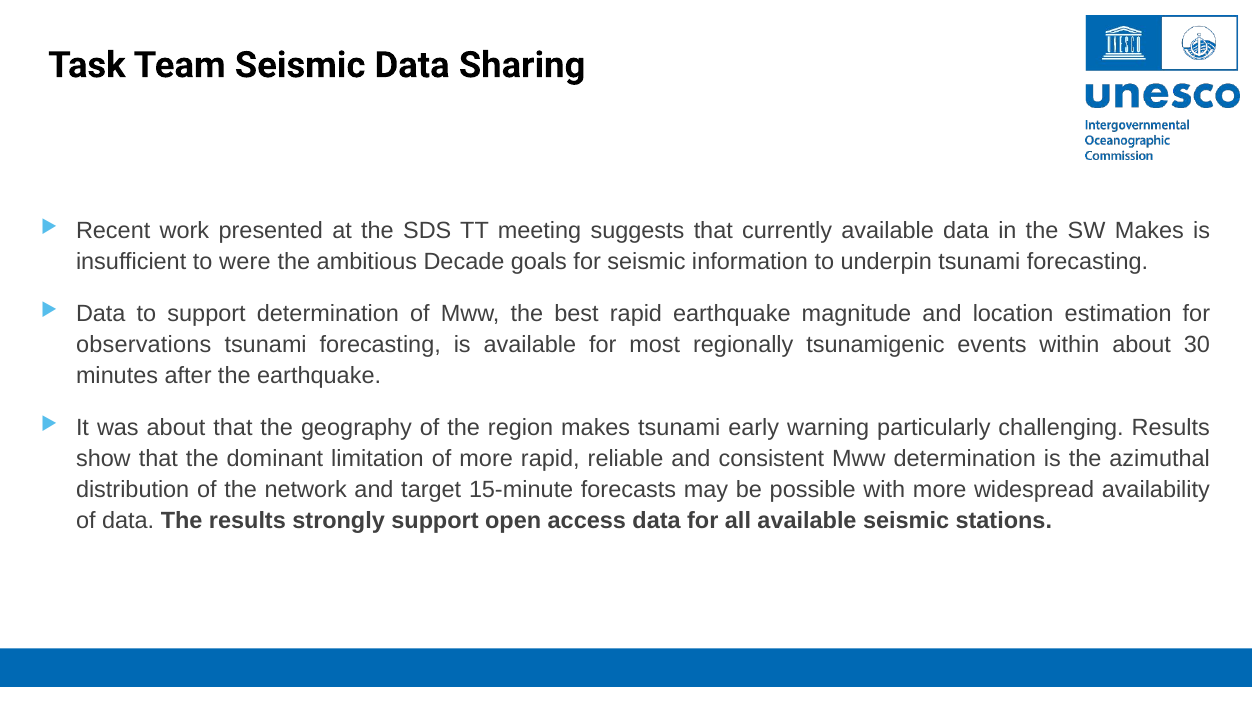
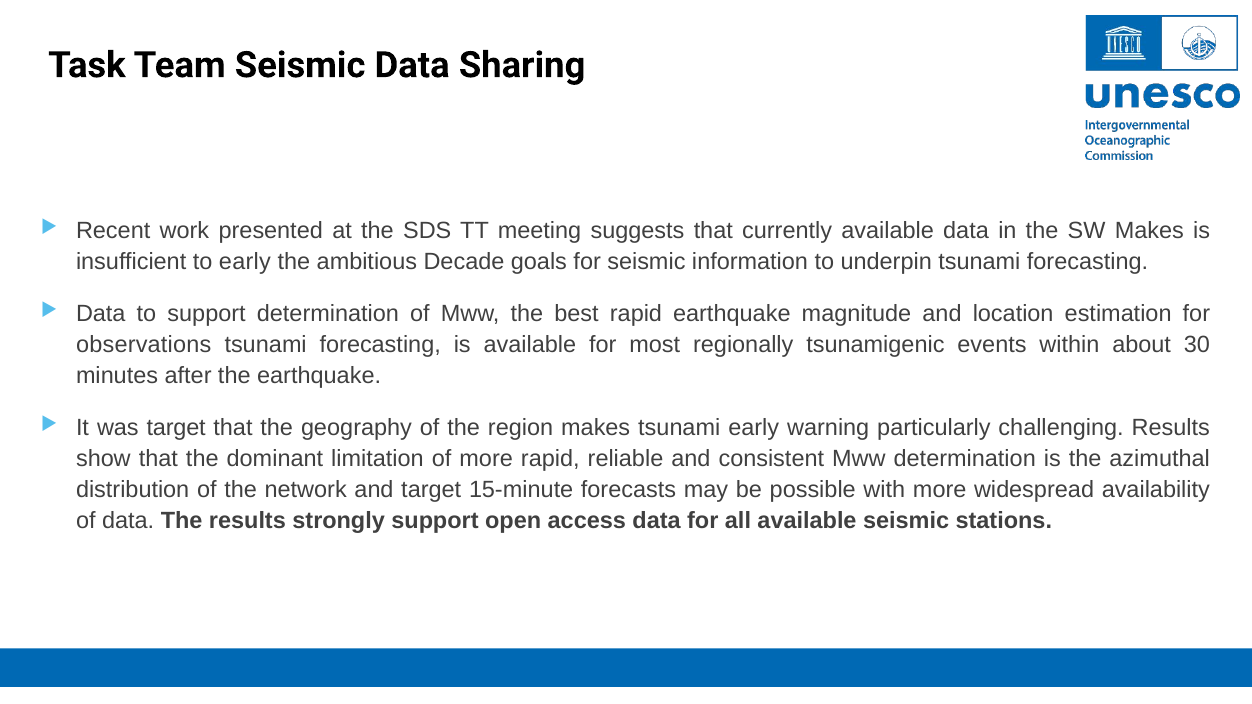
to were: were -> early
was about: about -> target
